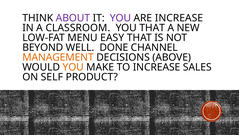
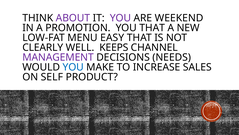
ARE INCREASE: INCREASE -> WEEKEND
CLASSROOM: CLASSROOM -> PROMOTION
BEYOND: BEYOND -> CLEARLY
DONE: DONE -> KEEPS
MANAGEMENT colour: orange -> purple
ABOVE: ABOVE -> NEEDS
YOU at (73, 67) colour: orange -> blue
